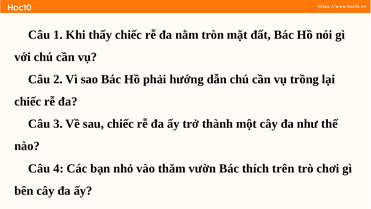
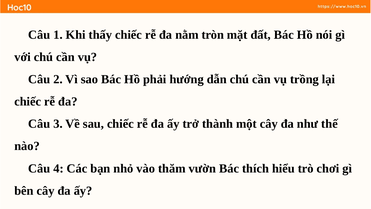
trên: trên -> hiểu
